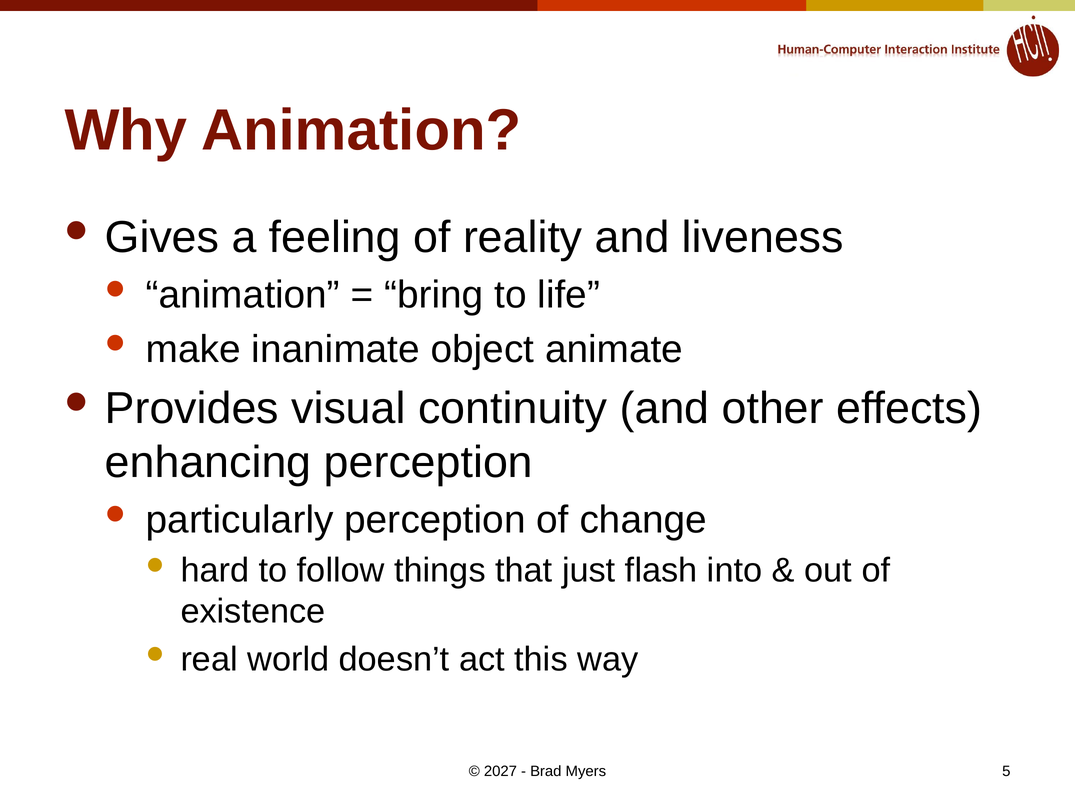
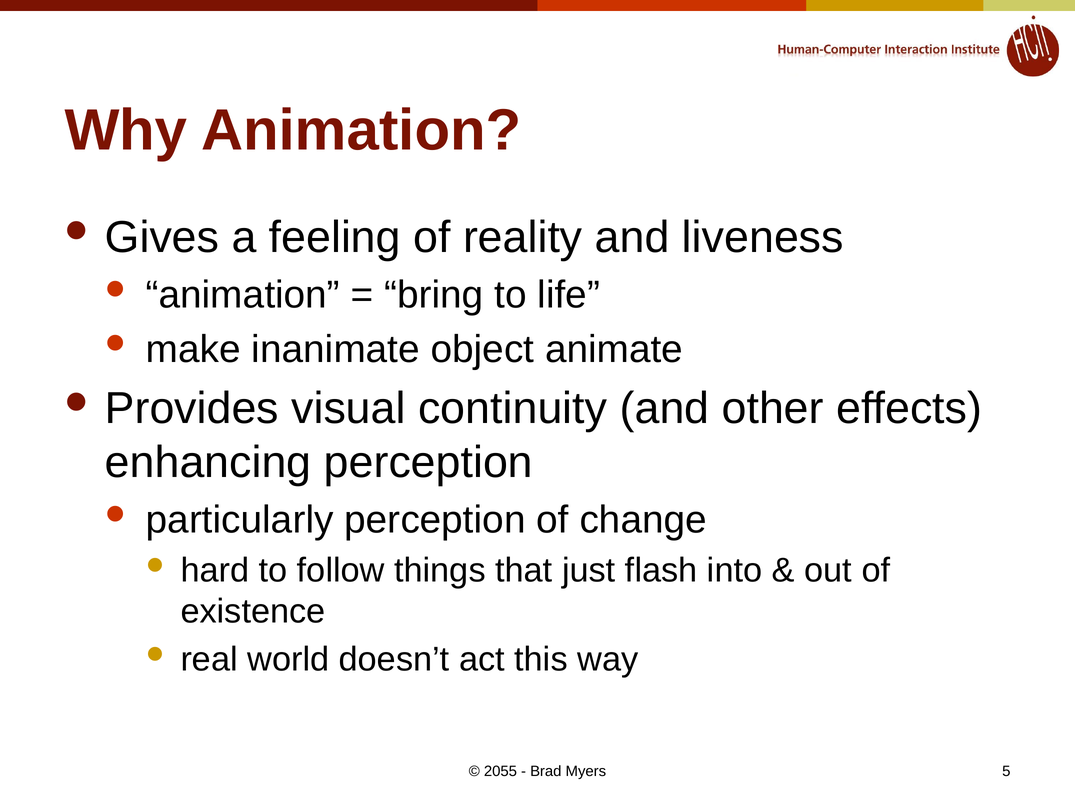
2027: 2027 -> 2055
